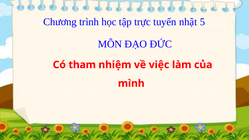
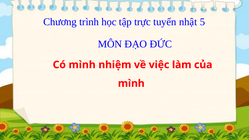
Có tham: tham -> mình
